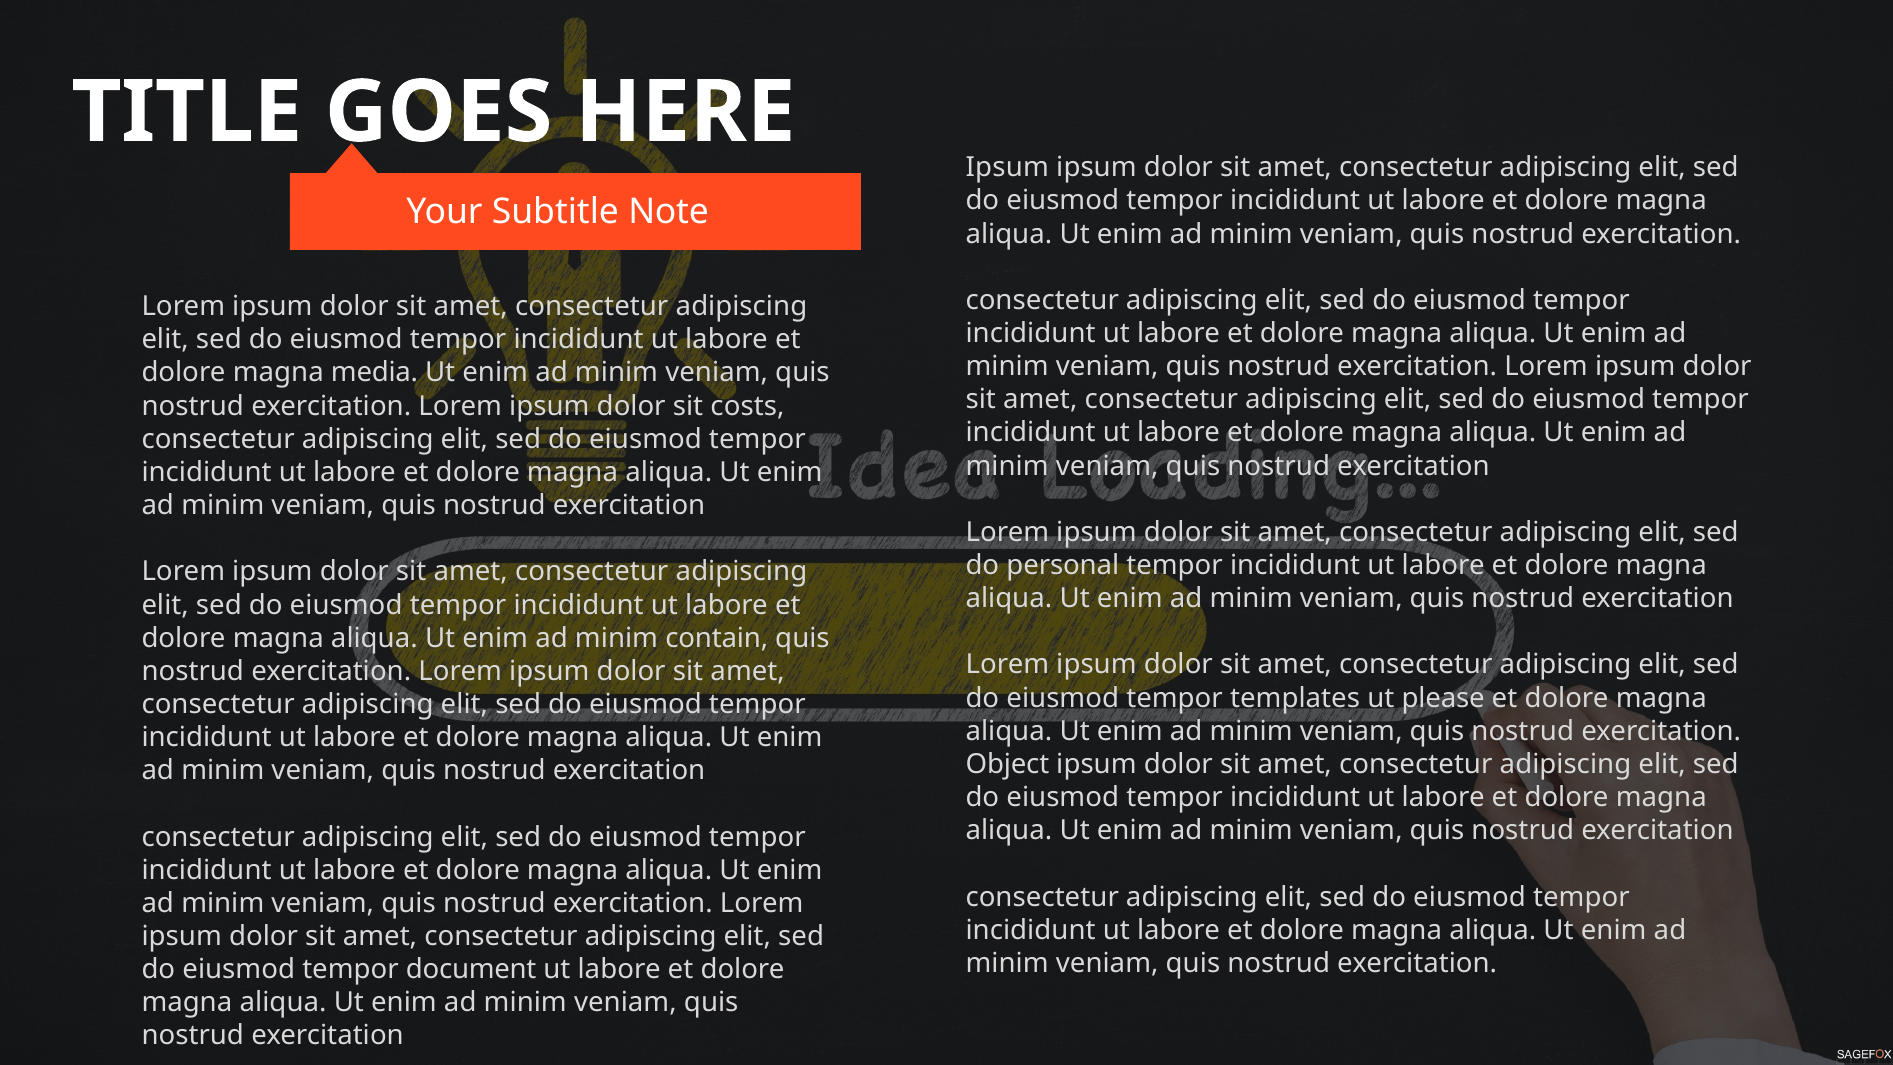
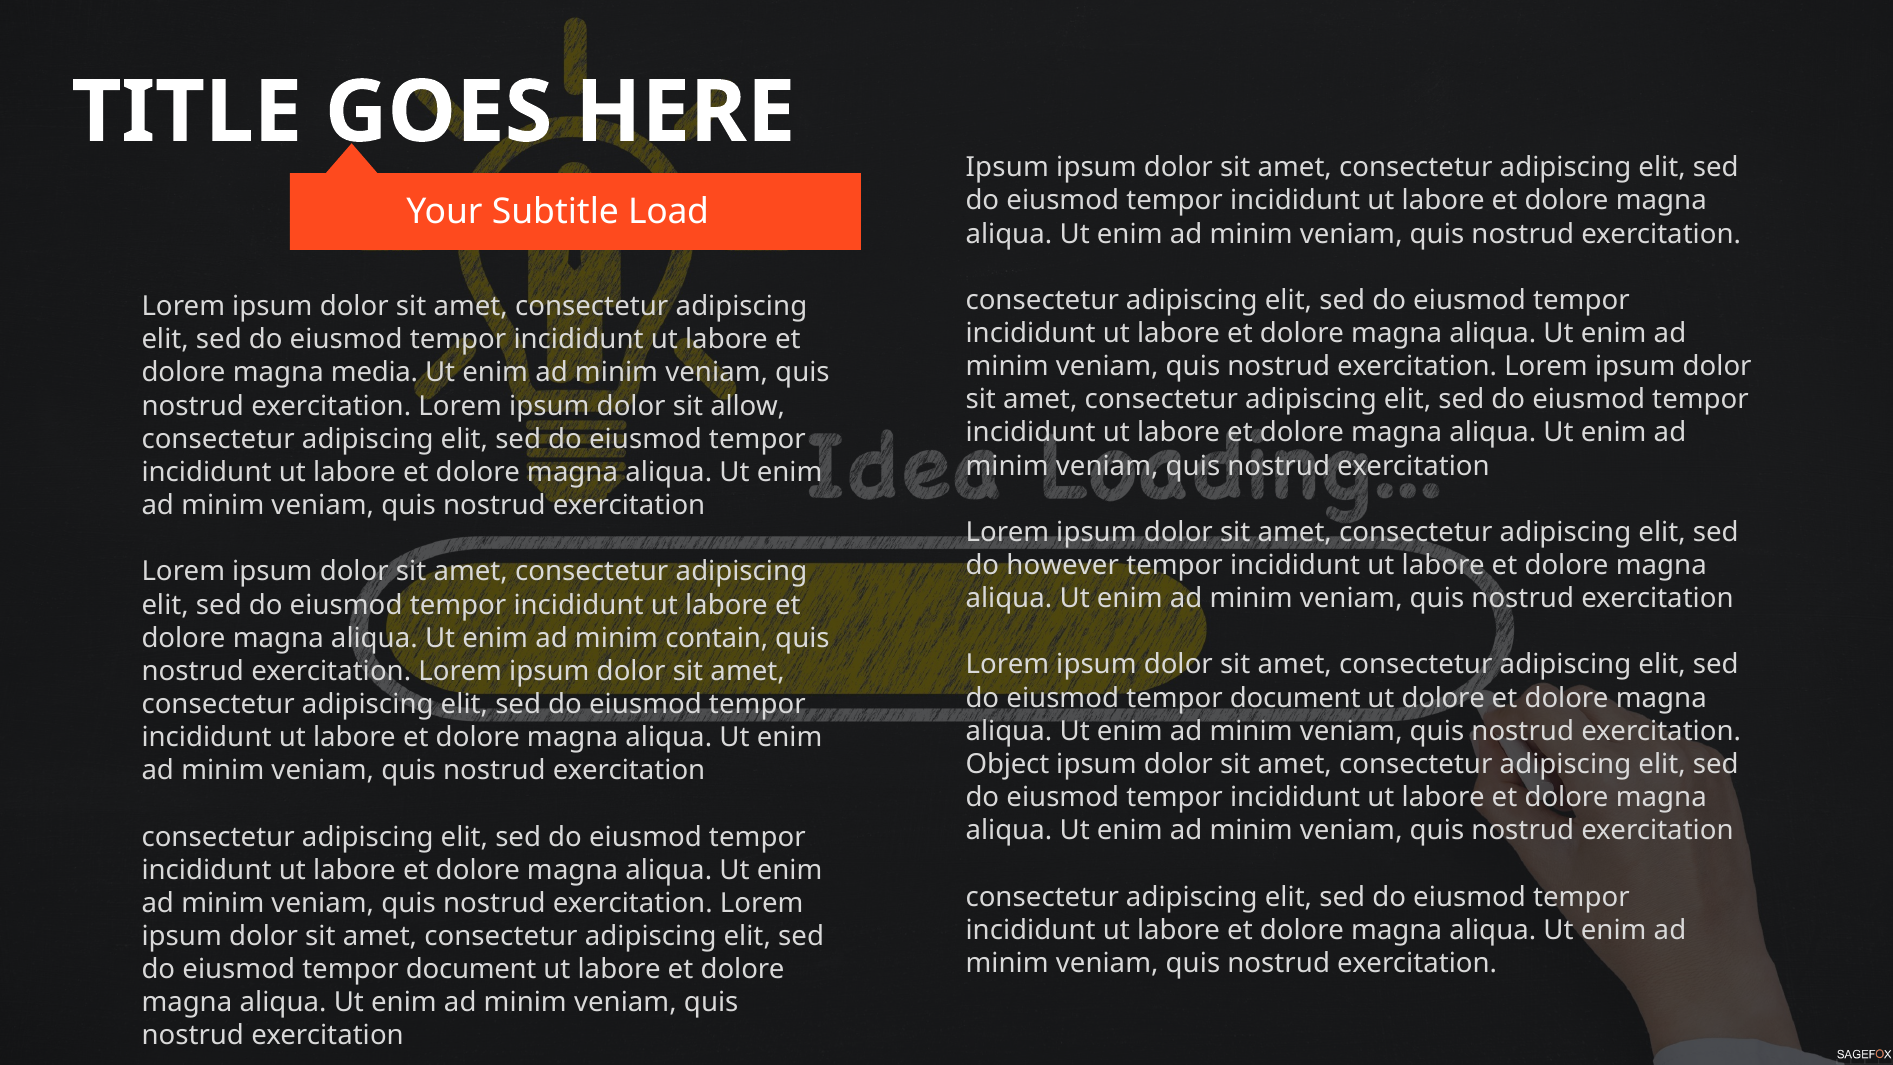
Note: Note -> Load
costs: costs -> allow
personal: personal -> however
templates at (1295, 698): templates -> document
ut please: please -> dolore
